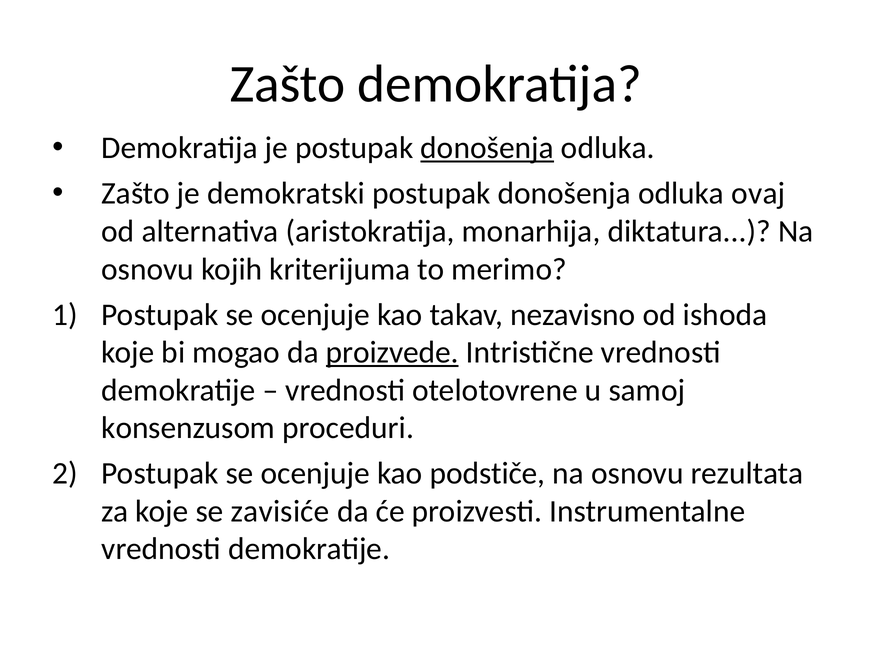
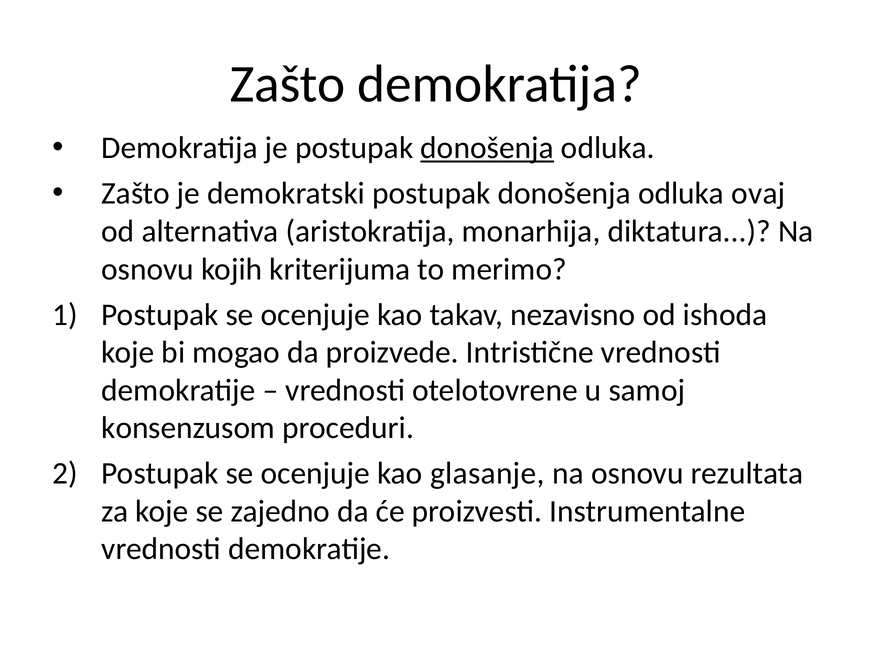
proizvede underline: present -> none
podstiče: podstiče -> glasanje
zavisiće: zavisiće -> zajedno
